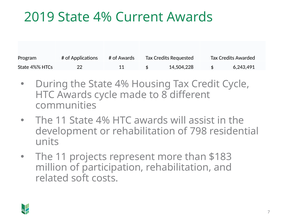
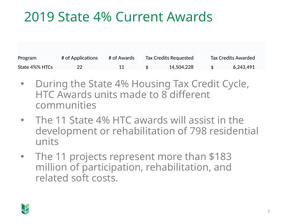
Awards cycle: cycle -> units
